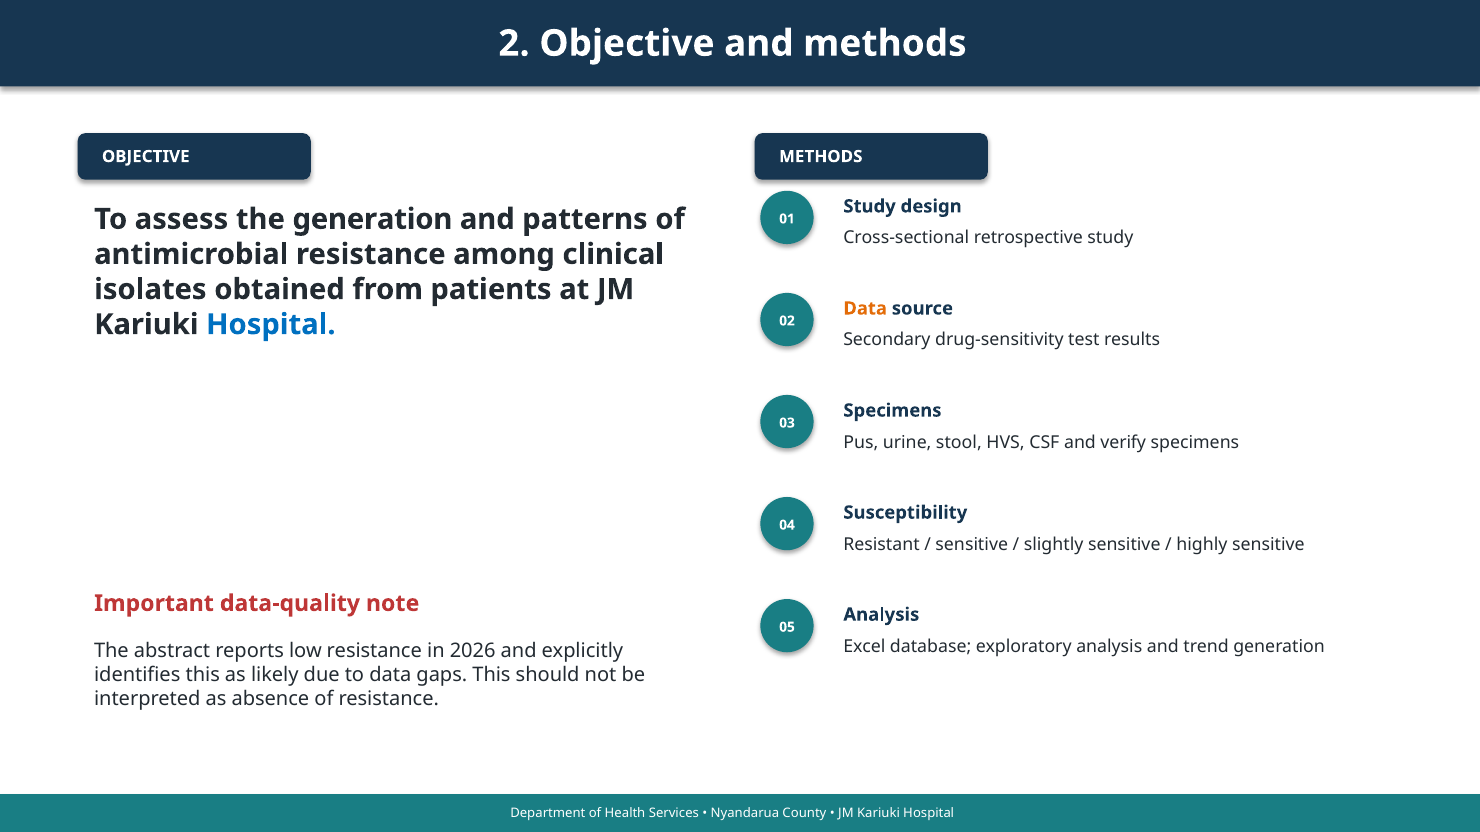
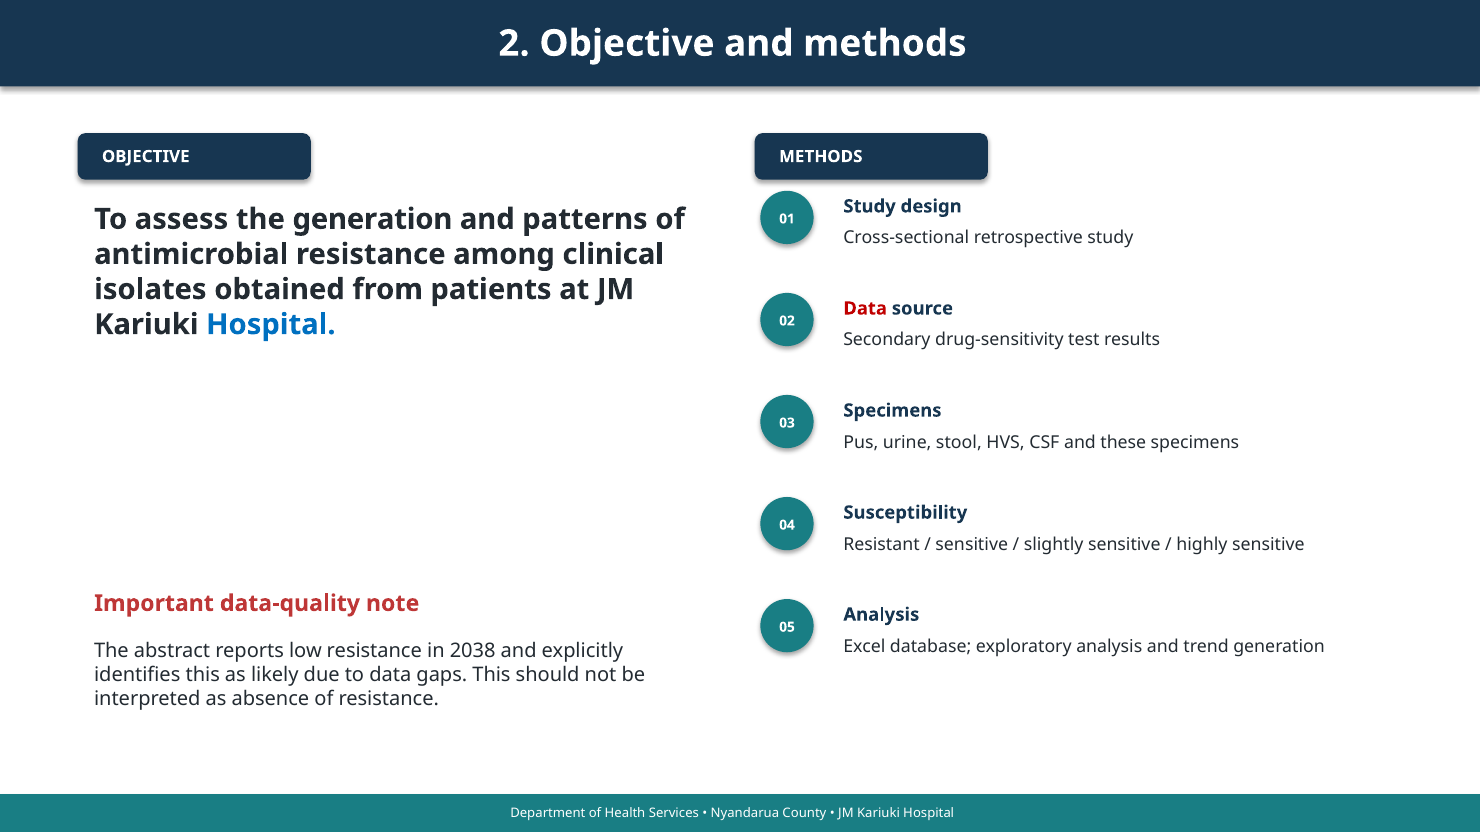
Data at (865, 309) colour: orange -> red
verify: verify -> these
2026: 2026 -> 2038
